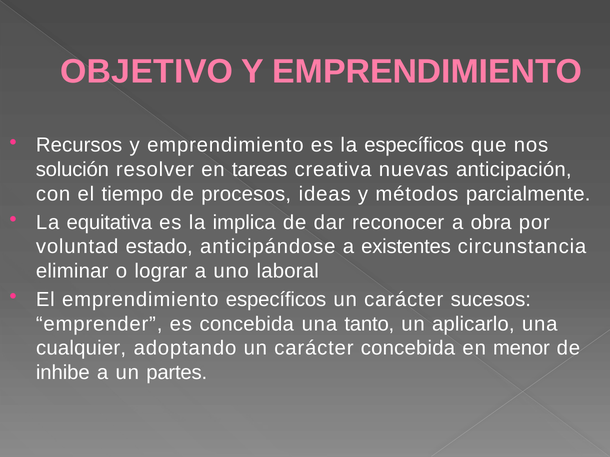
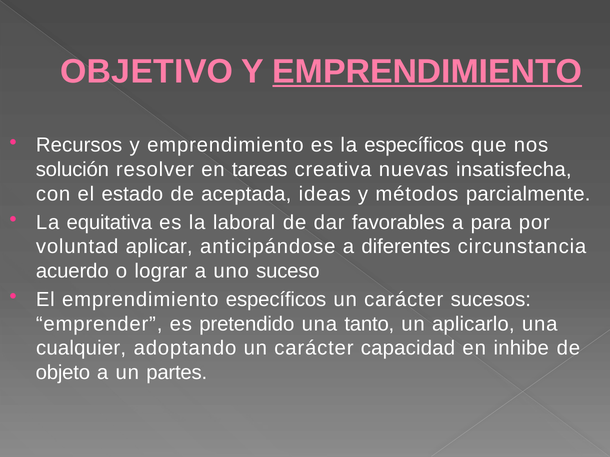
EMPRENDIMIENTO at (427, 71) underline: none -> present
anticipación: anticipación -> insatisfecha
tiempo: tiempo -> estado
procesos: procesos -> aceptada
implica: implica -> laboral
reconocer: reconocer -> favorables
obra: obra -> para
estado: estado -> aplicar
existentes: existentes -> diferentes
eliminar: eliminar -> acuerdo
laboral: laboral -> suceso
es concebida: concebida -> pretendido
carácter concebida: concebida -> capacidad
menor: menor -> inhibe
inhibe: inhibe -> objeto
